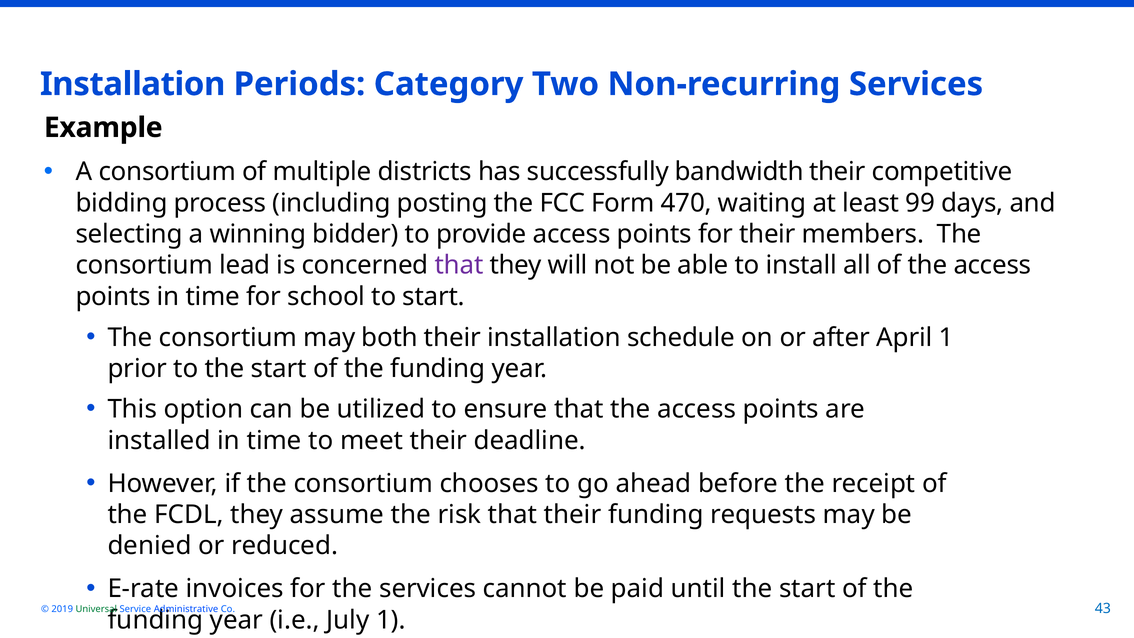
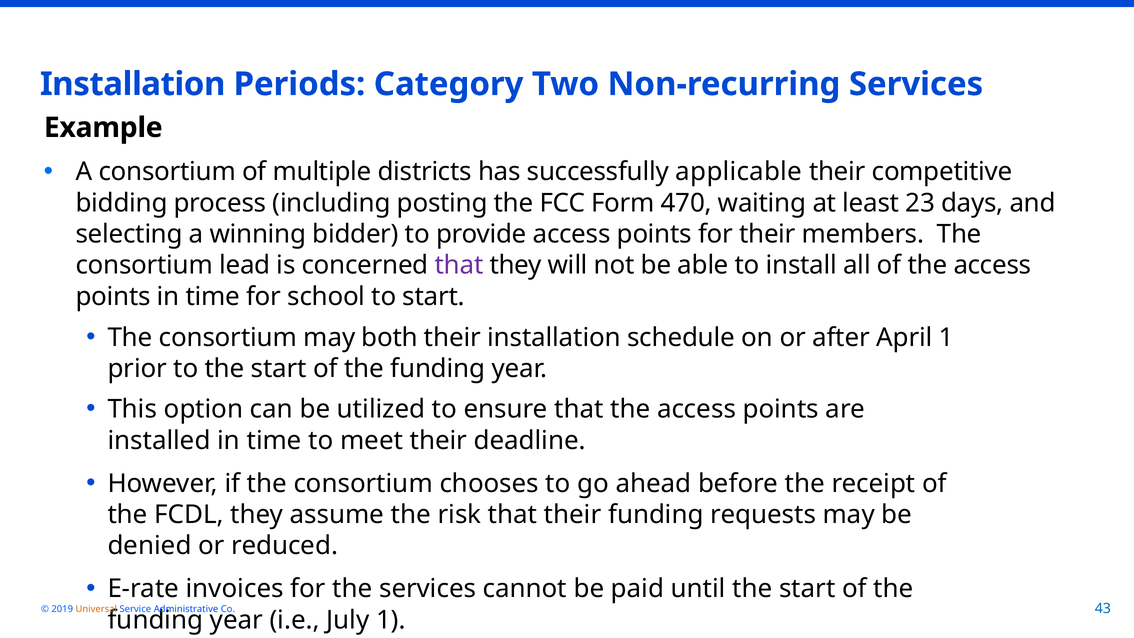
bandwidth: bandwidth -> applicable
99: 99 -> 23
Universal colour: green -> orange
